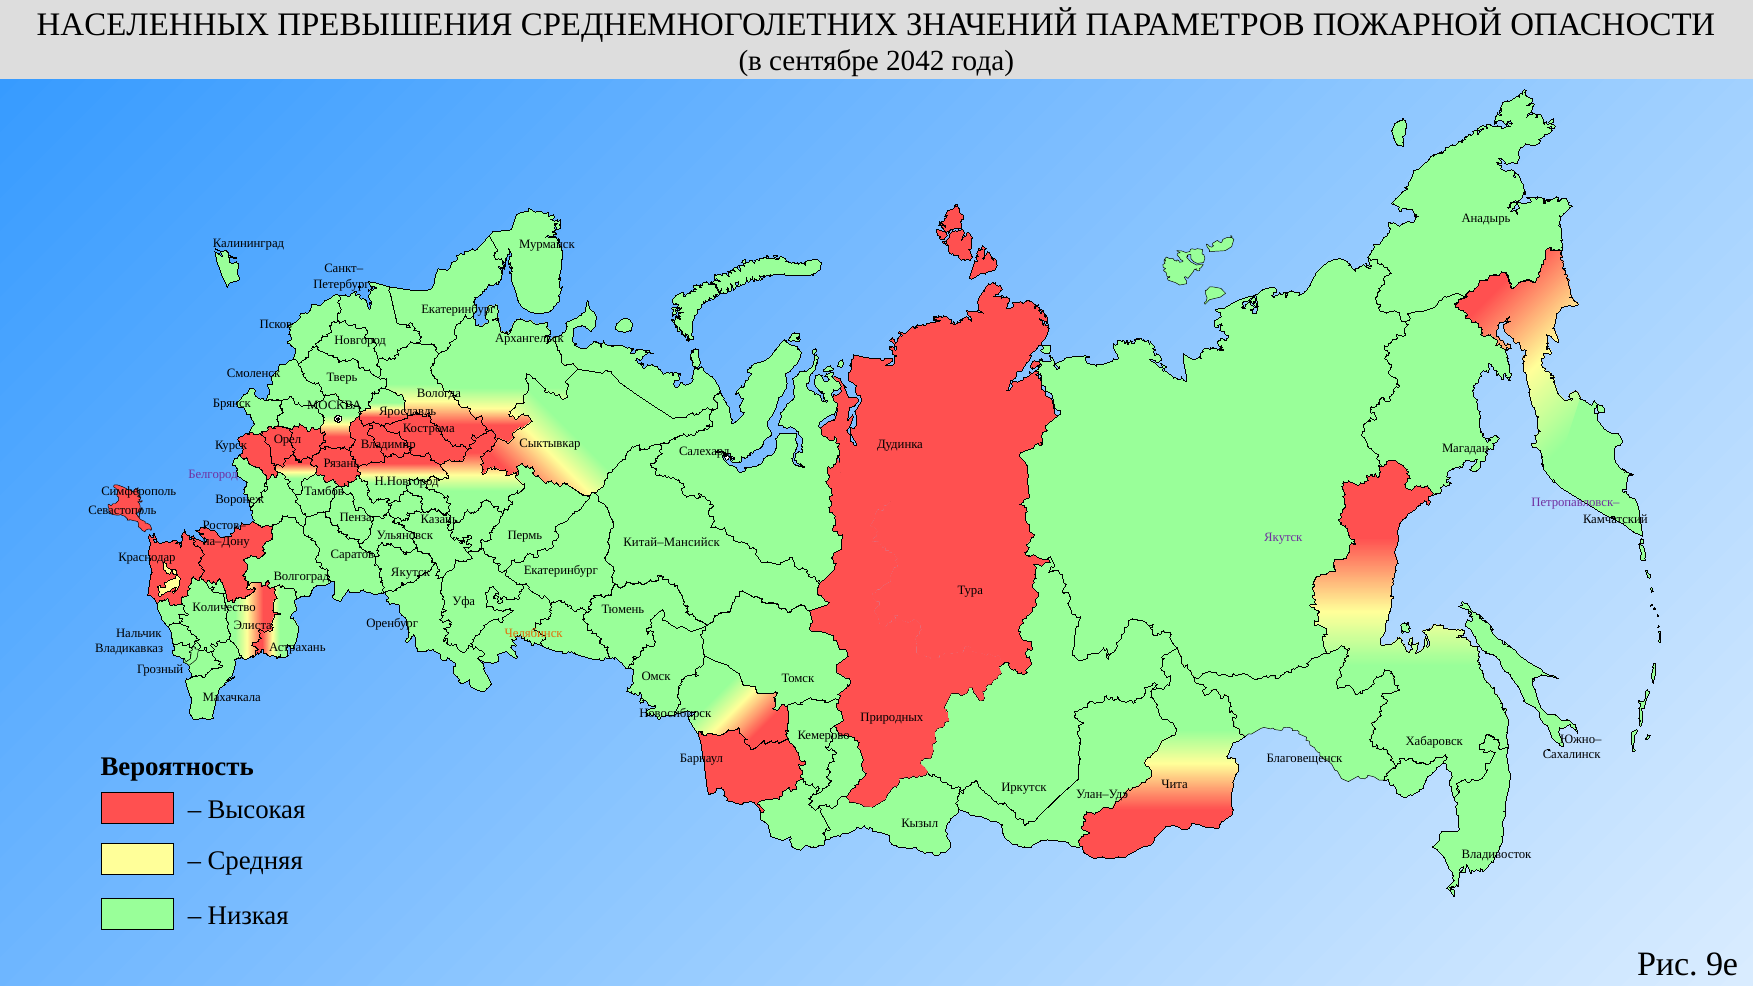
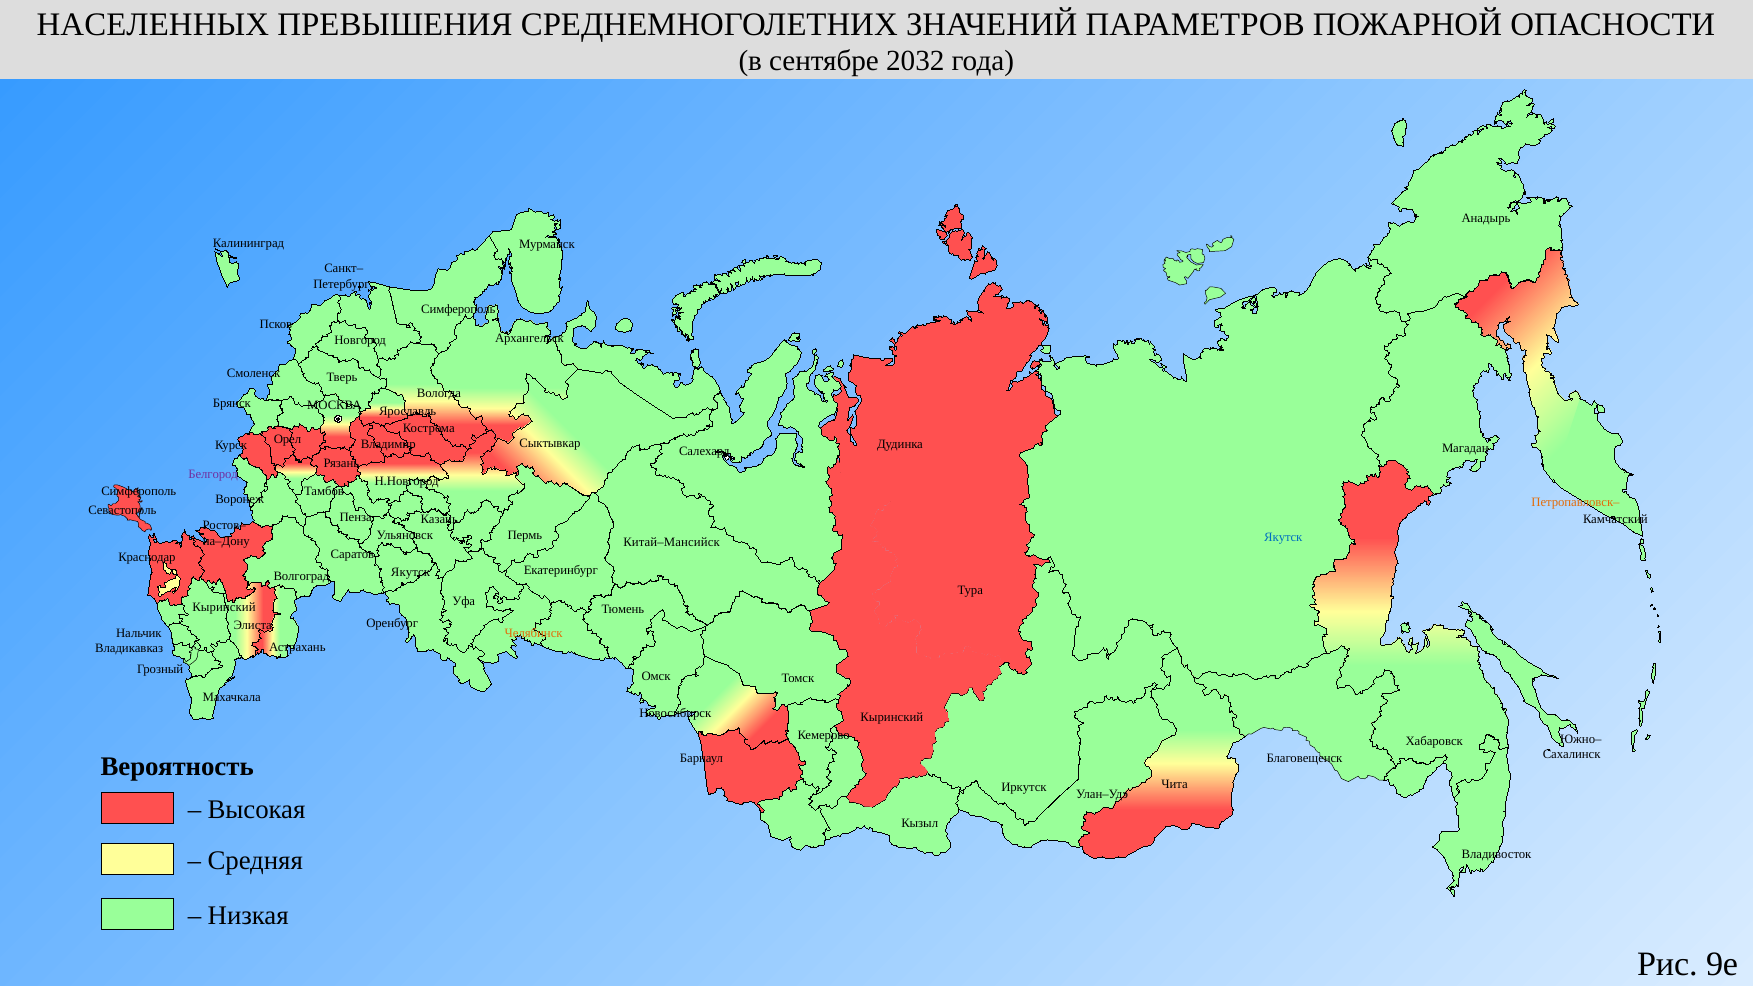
2042: 2042 -> 2032
Екатеринбург at (458, 310): Екатеринбург -> Симферополь
Петропавловск– colour: purple -> orange
Якутск at (1283, 537) colour: purple -> blue
Количество at (224, 607): Количество -> Кыринский
Природных at (892, 717): Природных -> Кыринский
